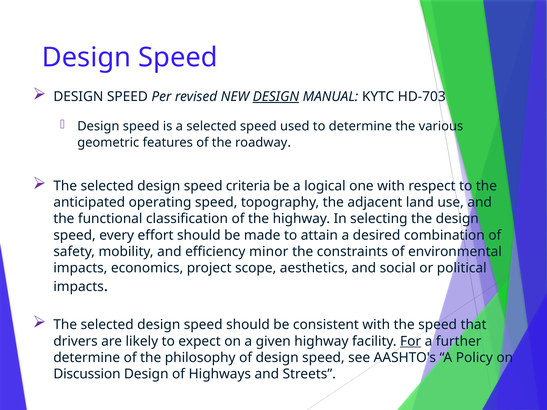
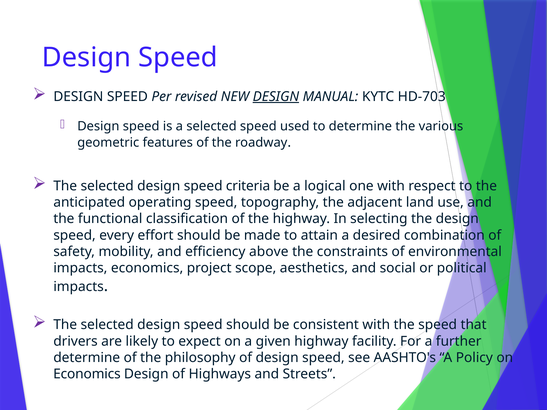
minor: minor -> above
For underline: present -> none
Discussion at (87, 374): Discussion -> Economics
